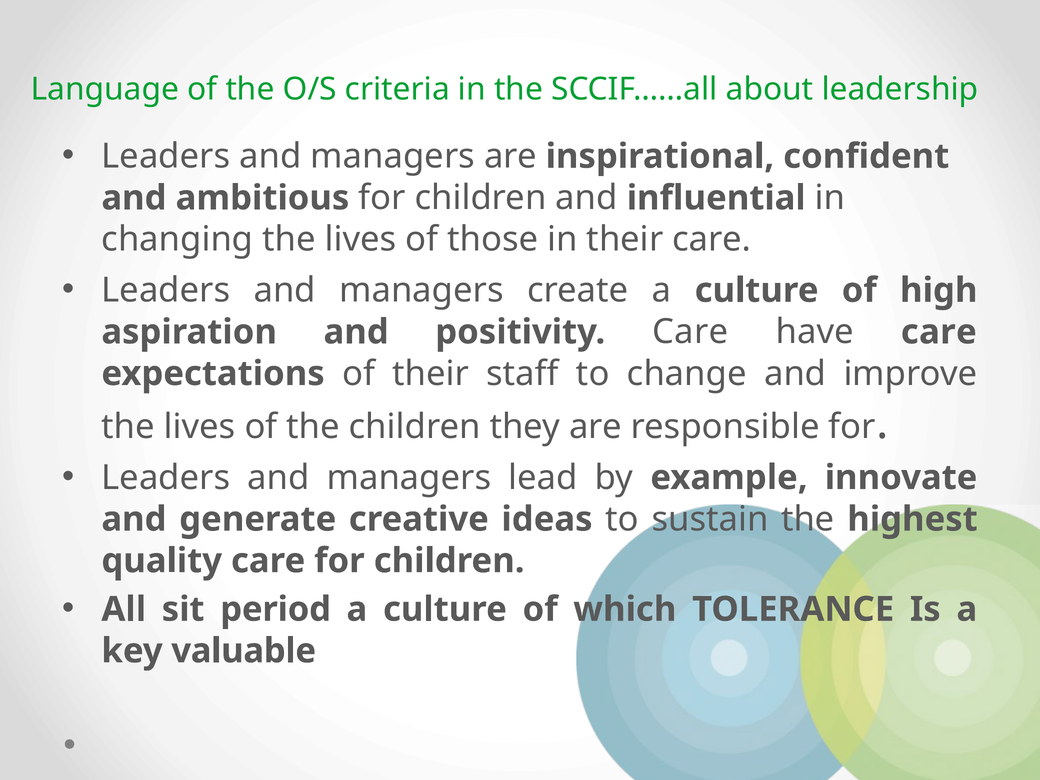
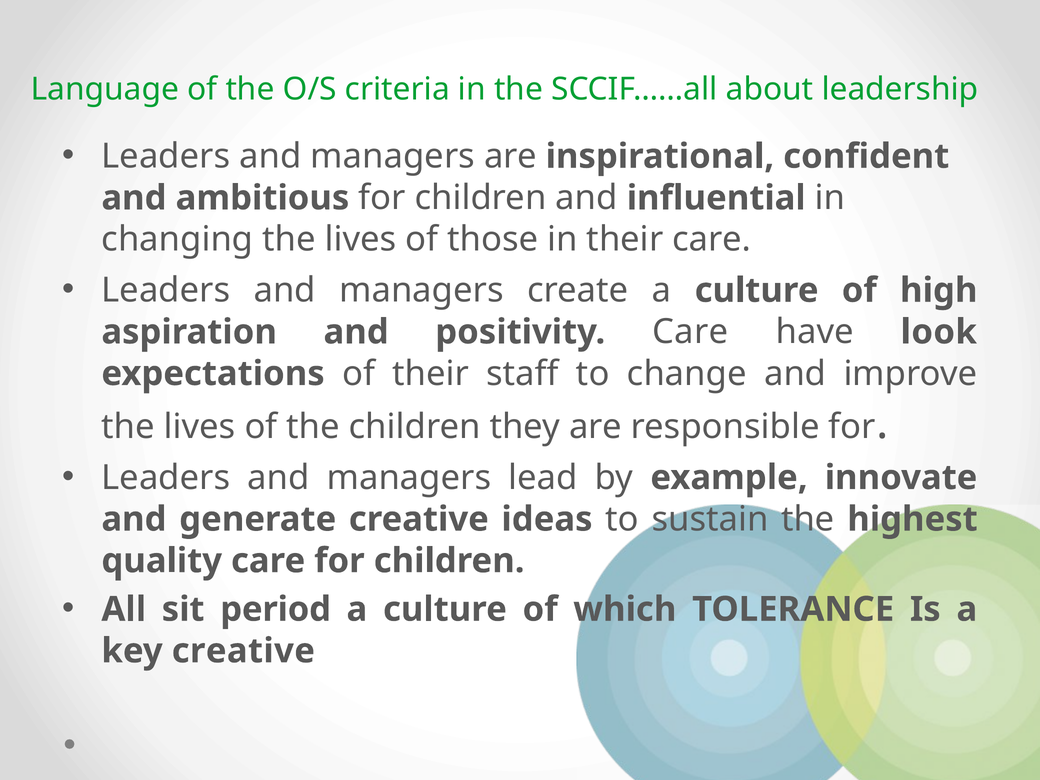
have care: care -> look
key valuable: valuable -> creative
